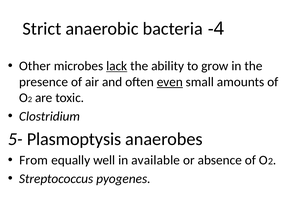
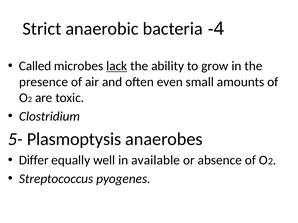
Other: Other -> Called
even underline: present -> none
From: From -> Differ
